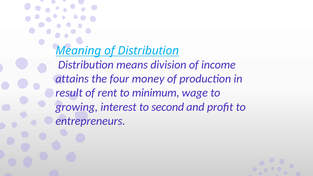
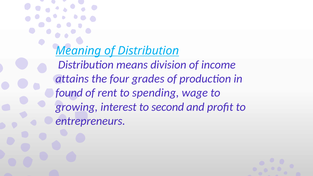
money: money -> grades
result: result -> found
minimum: minimum -> spending
